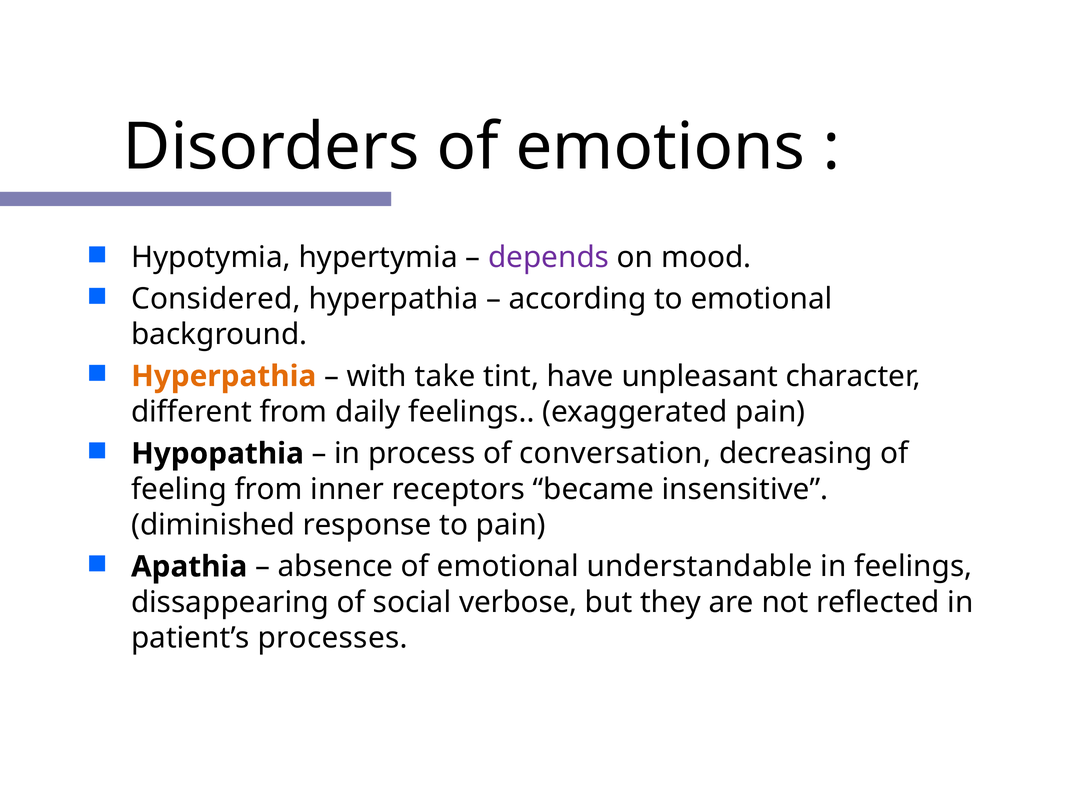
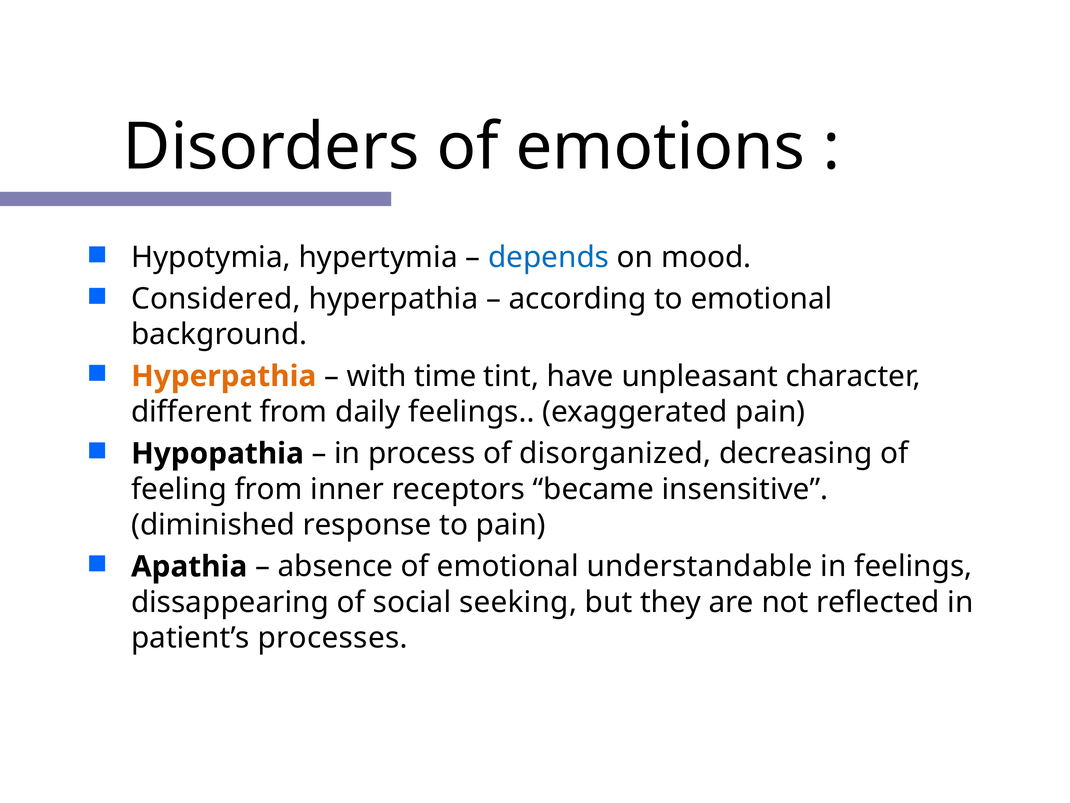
depends colour: purple -> blue
take: take -> time
conversation: conversation -> disorganized
verbose: verbose -> seeking
